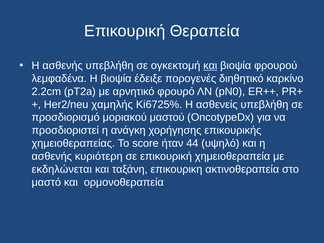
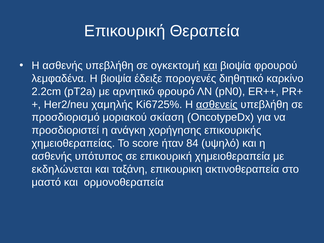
ασθενείς underline: none -> present
μαστού: μαστού -> σκίαση
44: 44 -> 84
κυριότερη: κυριότερη -> υπότυπος
